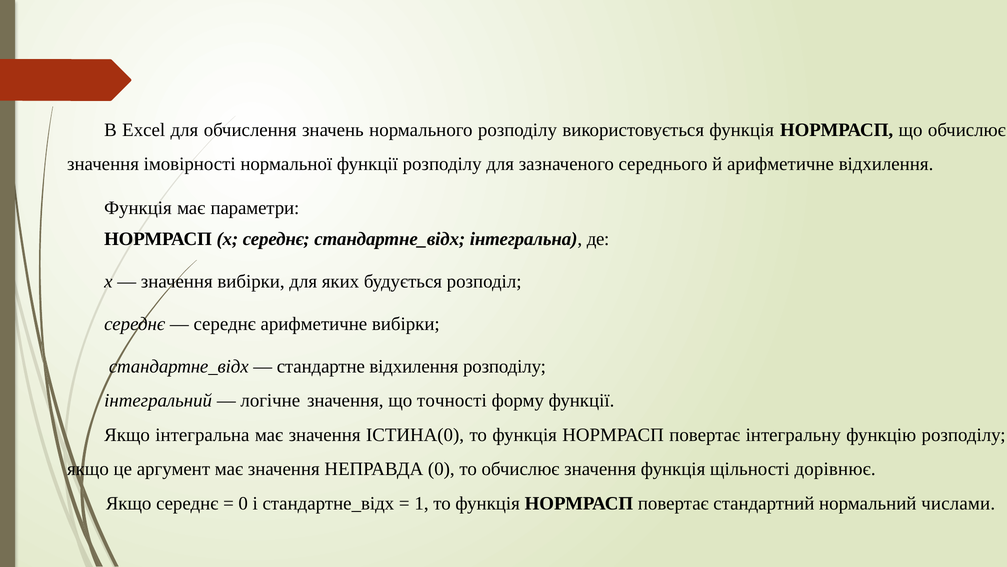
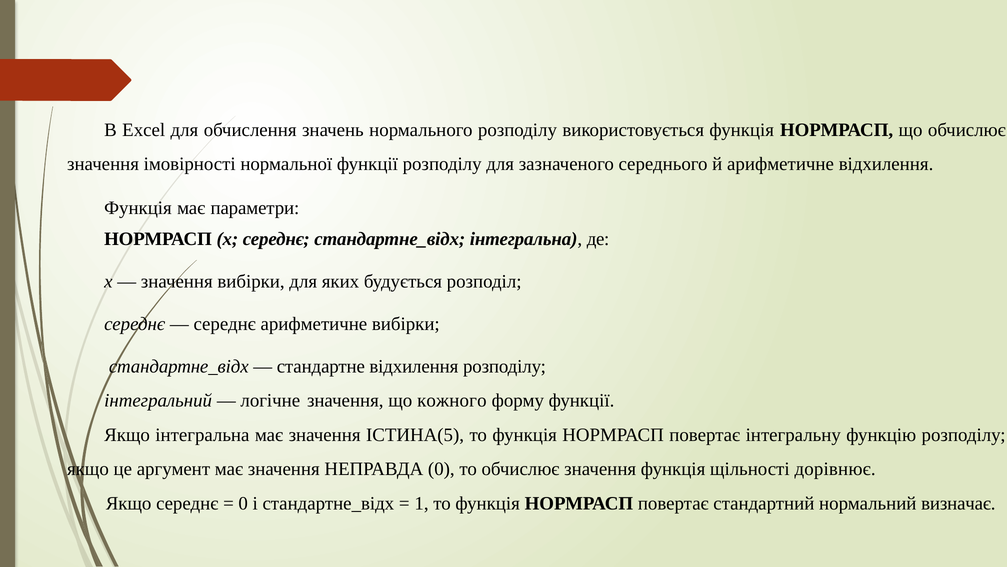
точності: точності -> кожного
ІСТИНА(0: ІСТИНА(0 -> ІСТИНА(5
числами: числами -> визначає
